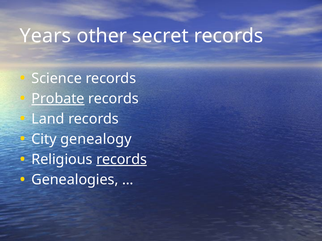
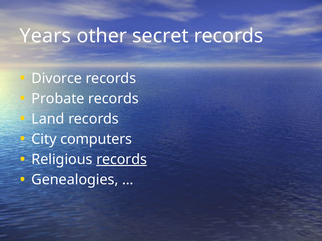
Science: Science -> Divorce
Probate underline: present -> none
genealogy: genealogy -> computers
